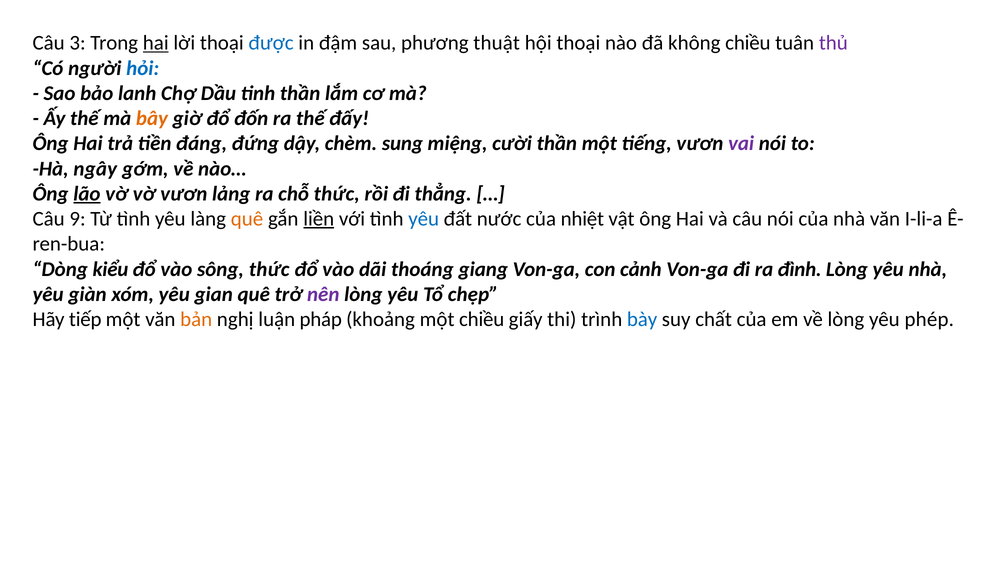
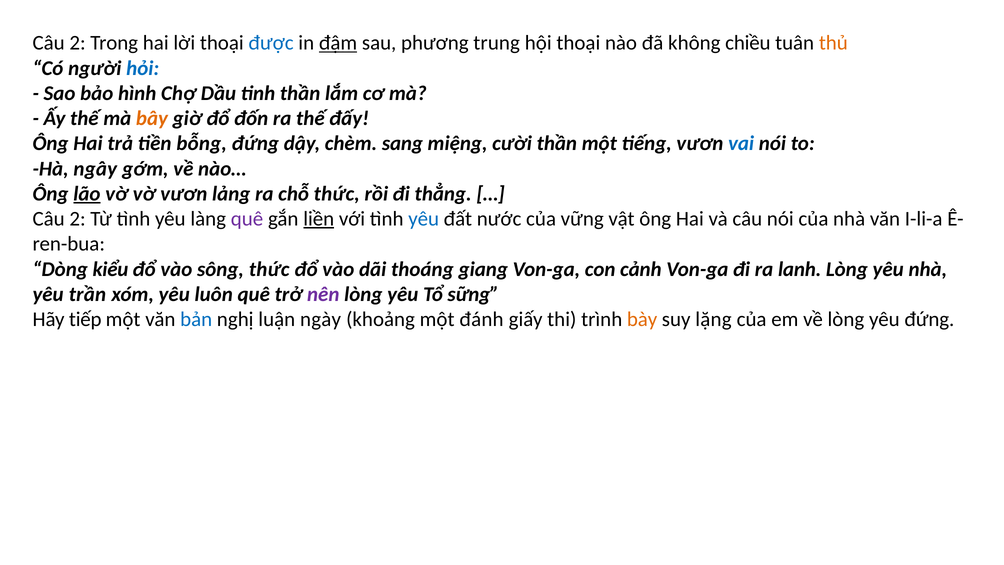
3 at (77, 43): 3 -> 2
hai at (156, 43) underline: present -> none
đậm underline: none -> present
thuật: thuật -> trung
thủ colour: purple -> orange
lanh: lanh -> hình
đáng: đáng -> bỗng
sung: sung -> sang
vai colour: purple -> blue
9 at (77, 219): 9 -> 2
quê at (247, 219) colour: orange -> purple
nhiệt: nhiệt -> vững
đình: đình -> lanh
giàn: giàn -> trần
gian: gian -> luôn
chẹp: chẹp -> sững
bản colour: orange -> blue
pháp: pháp -> ngày
một chiều: chiều -> đánh
bày colour: blue -> orange
chất: chất -> lặng
yêu phép: phép -> đứng
